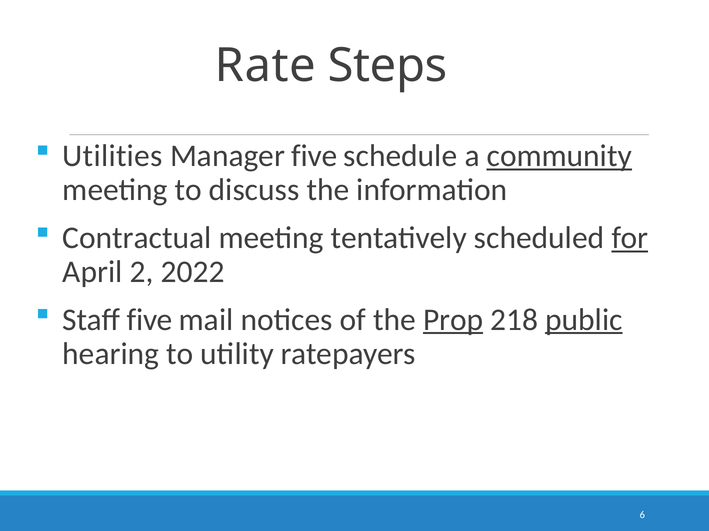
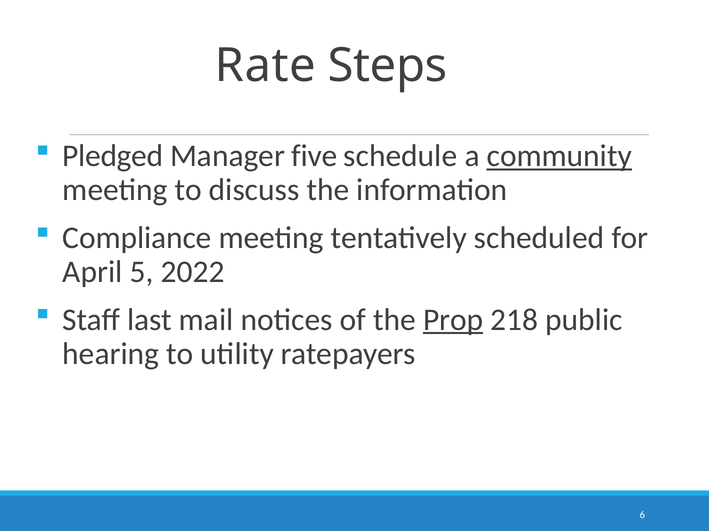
Utilities: Utilities -> Pledged
Contractual: Contractual -> Compliance
for underline: present -> none
2: 2 -> 5
Staff five: five -> last
public underline: present -> none
